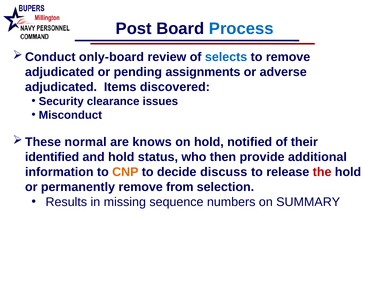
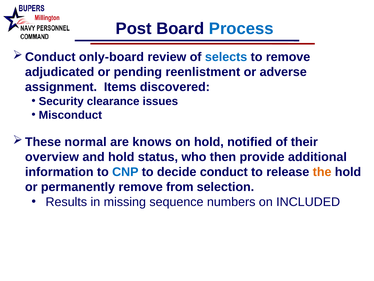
assignments: assignments -> reenlistment
adjudicated at (61, 87): adjudicated -> assignment
identified: identified -> overview
CNP colour: orange -> blue
discuss: discuss -> conduct
the colour: red -> orange
SUMMARY: SUMMARY -> INCLUDED
